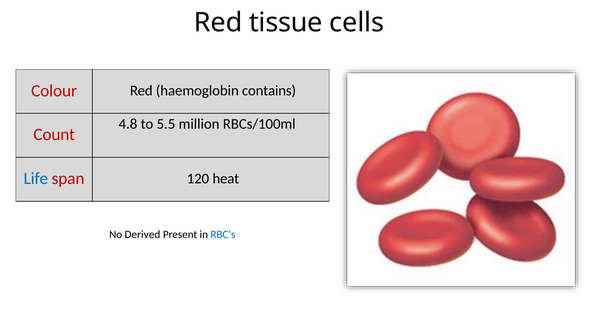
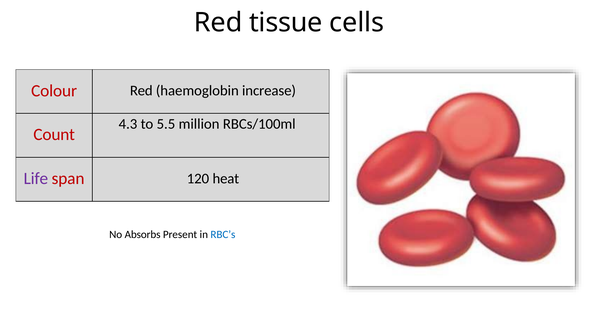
contains: contains -> increase
4.8: 4.8 -> 4.3
Life colour: blue -> purple
Derived: Derived -> Absorbs
